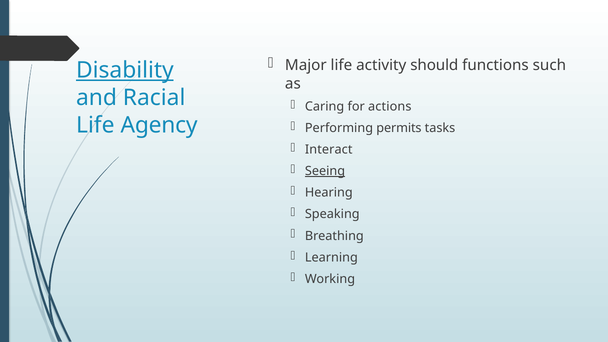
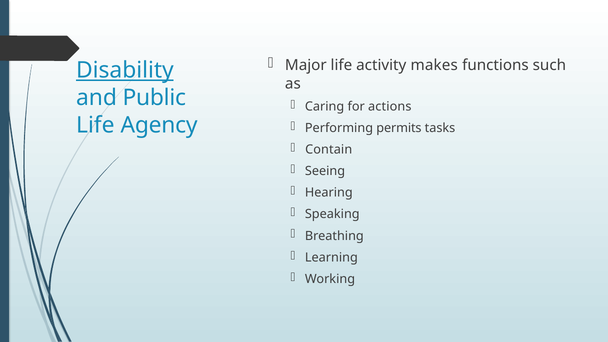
should: should -> makes
Racial: Racial -> Public
Interact: Interact -> Contain
Seeing underline: present -> none
